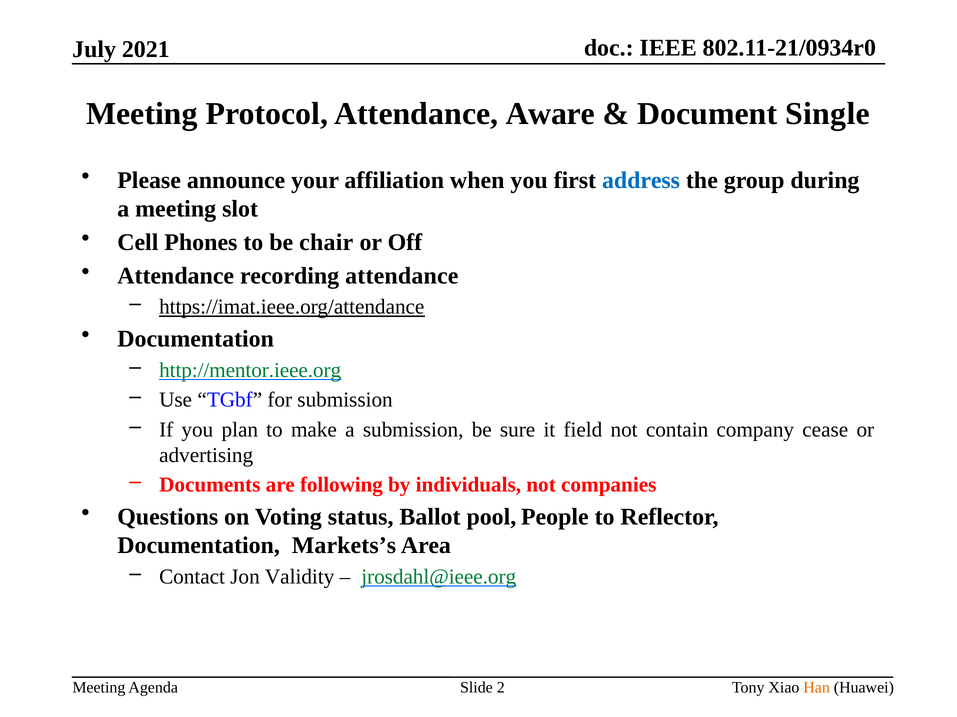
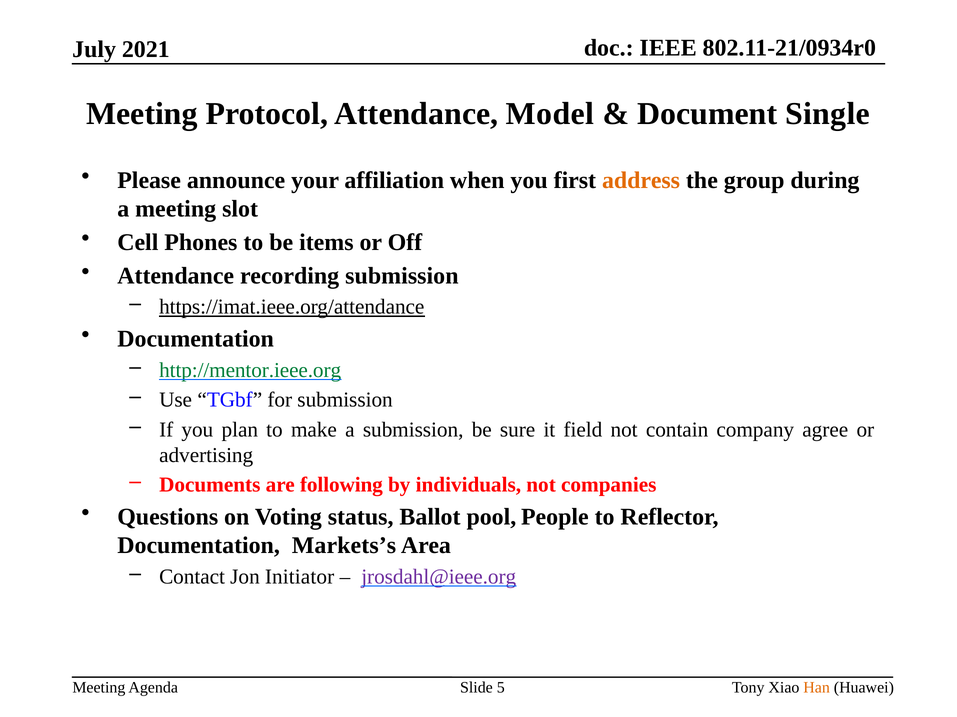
Aware: Aware -> Model
address colour: blue -> orange
chair: chair -> items
recording attendance: attendance -> submission
cease: cease -> agree
Validity: Validity -> Initiator
jrosdahl@ieee.org colour: green -> purple
2: 2 -> 5
